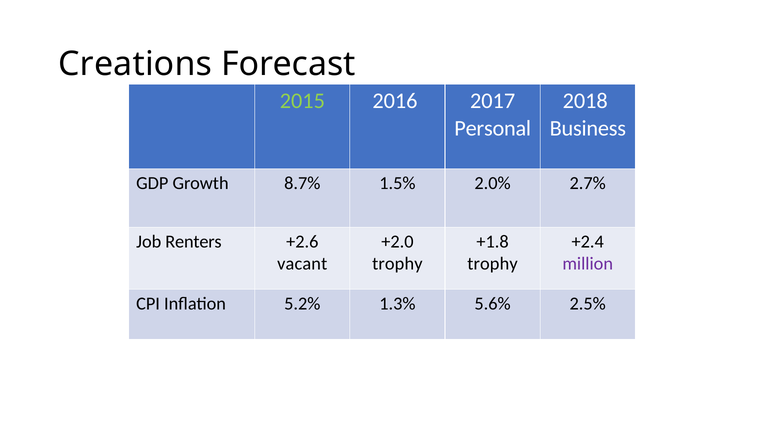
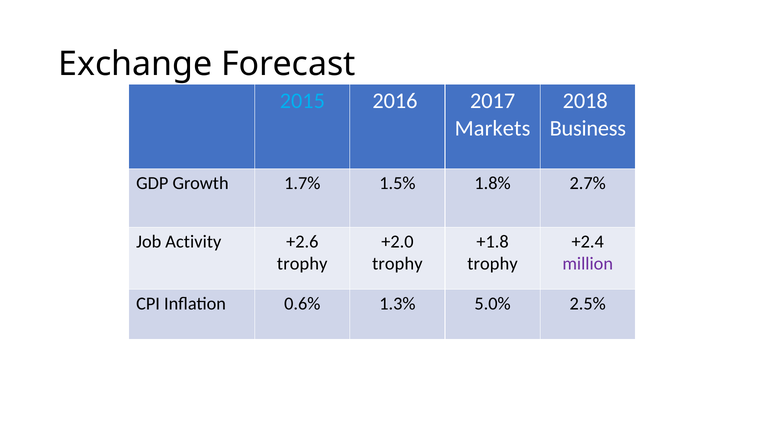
Creations: Creations -> Exchange
2015 colour: light green -> light blue
Personal: Personal -> Markets
8.7%: 8.7% -> 1.7%
2.0%: 2.0% -> 1.8%
Renters: Renters -> Activity
vacant at (302, 264): vacant -> trophy
5.2%: 5.2% -> 0.6%
5.6%: 5.6% -> 5.0%
